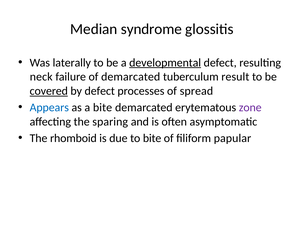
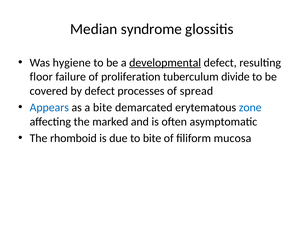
laterally: laterally -> hygiene
neck: neck -> floor
of demarcated: demarcated -> proliferation
result: result -> divide
covered underline: present -> none
zone colour: purple -> blue
sparing: sparing -> marked
papular: papular -> mucosa
